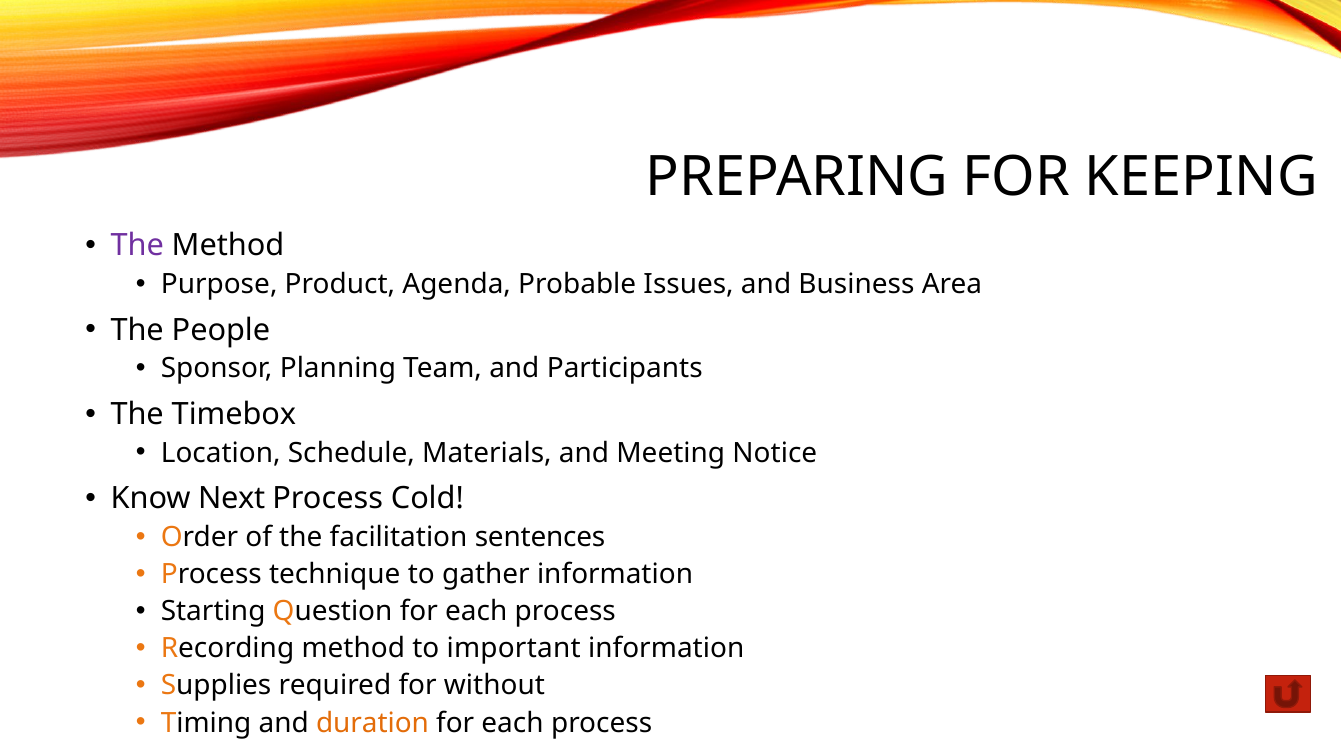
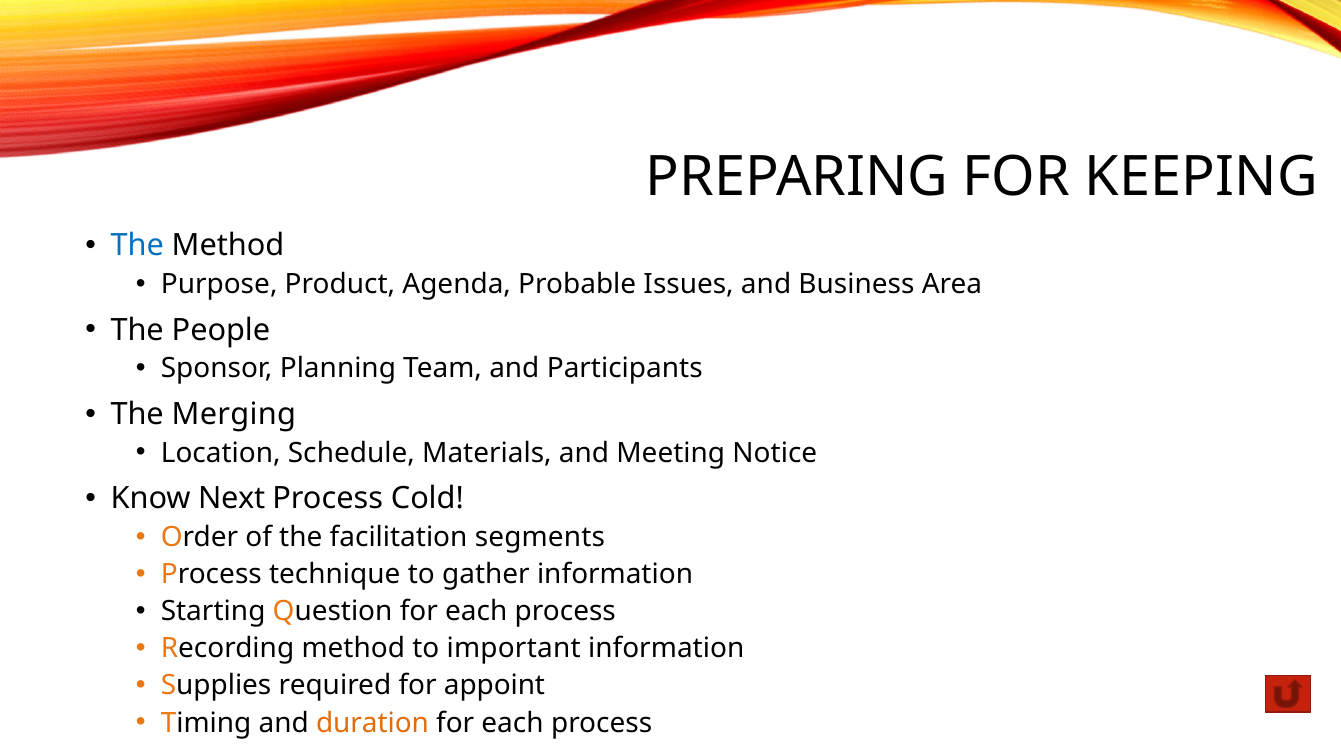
The at (137, 246) colour: purple -> blue
Timebox: Timebox -> Merging
sentences: sentences -> segments
without: without -> appoint
